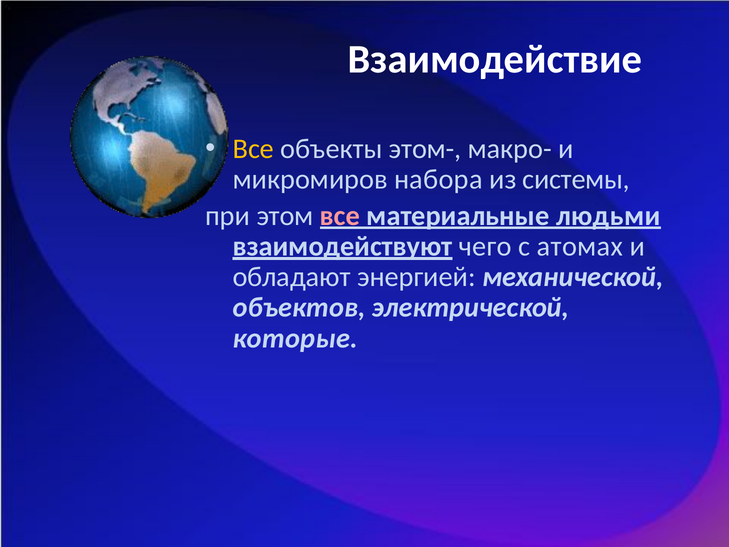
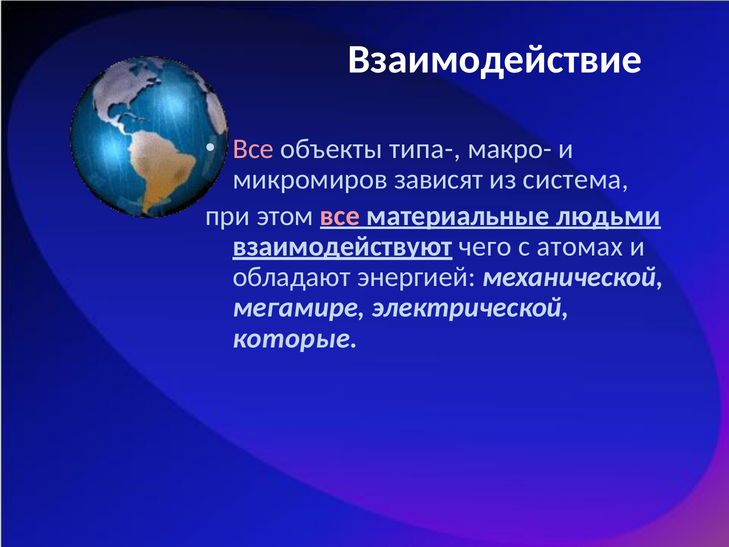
Все at (253, 149) colour: yellow -> pink
этом-: этом- -> типа-
набора: набора -> зависят
системы: системы -> система
объектов: объектов -> мегамире
